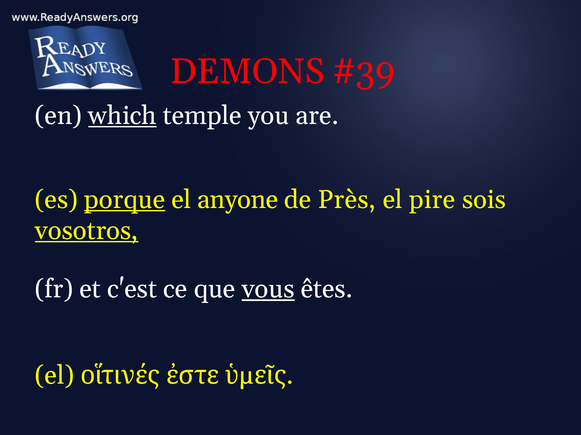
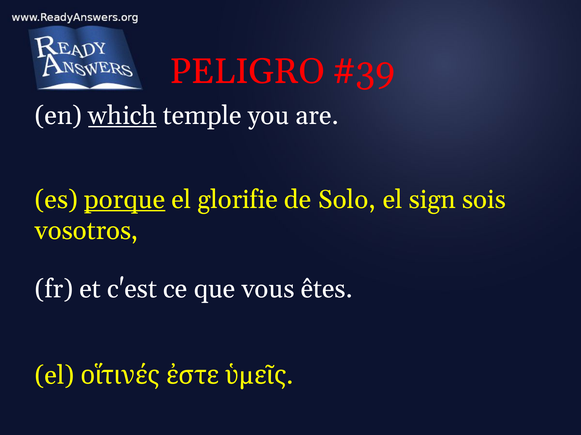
DEMONS: DEMONS -> PELIGRO
anyone: anyone -> glorifie
Près: Près -> Solo
pire: pire -> sign
vosotros underline: present -> none
vous underline: present -> none
